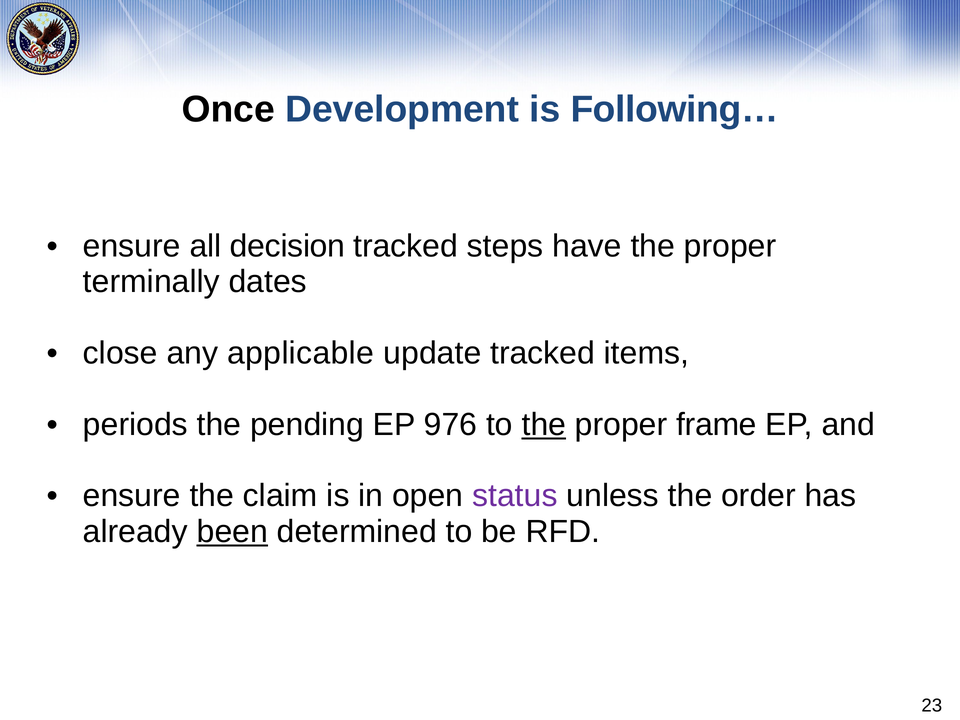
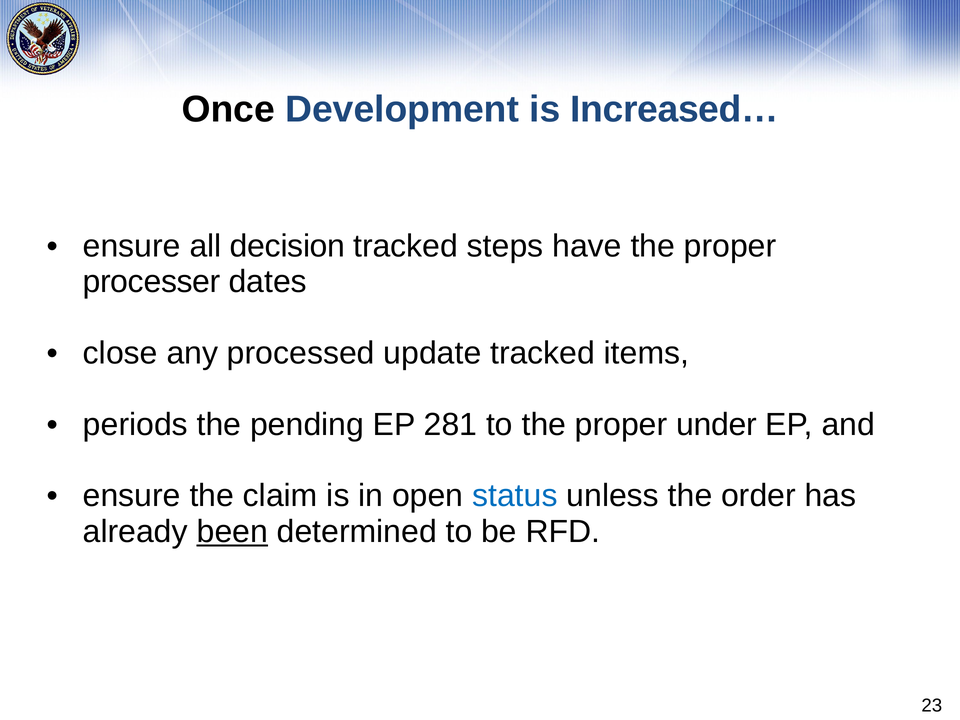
Following…: Following… -> Increased…
terminally: terminally -> processer
applicable: applicable -> processed
976: 976 -> 281
the at (544, 425) underline: present -> none
frame: frame -> under
status colour: purple -> blue
